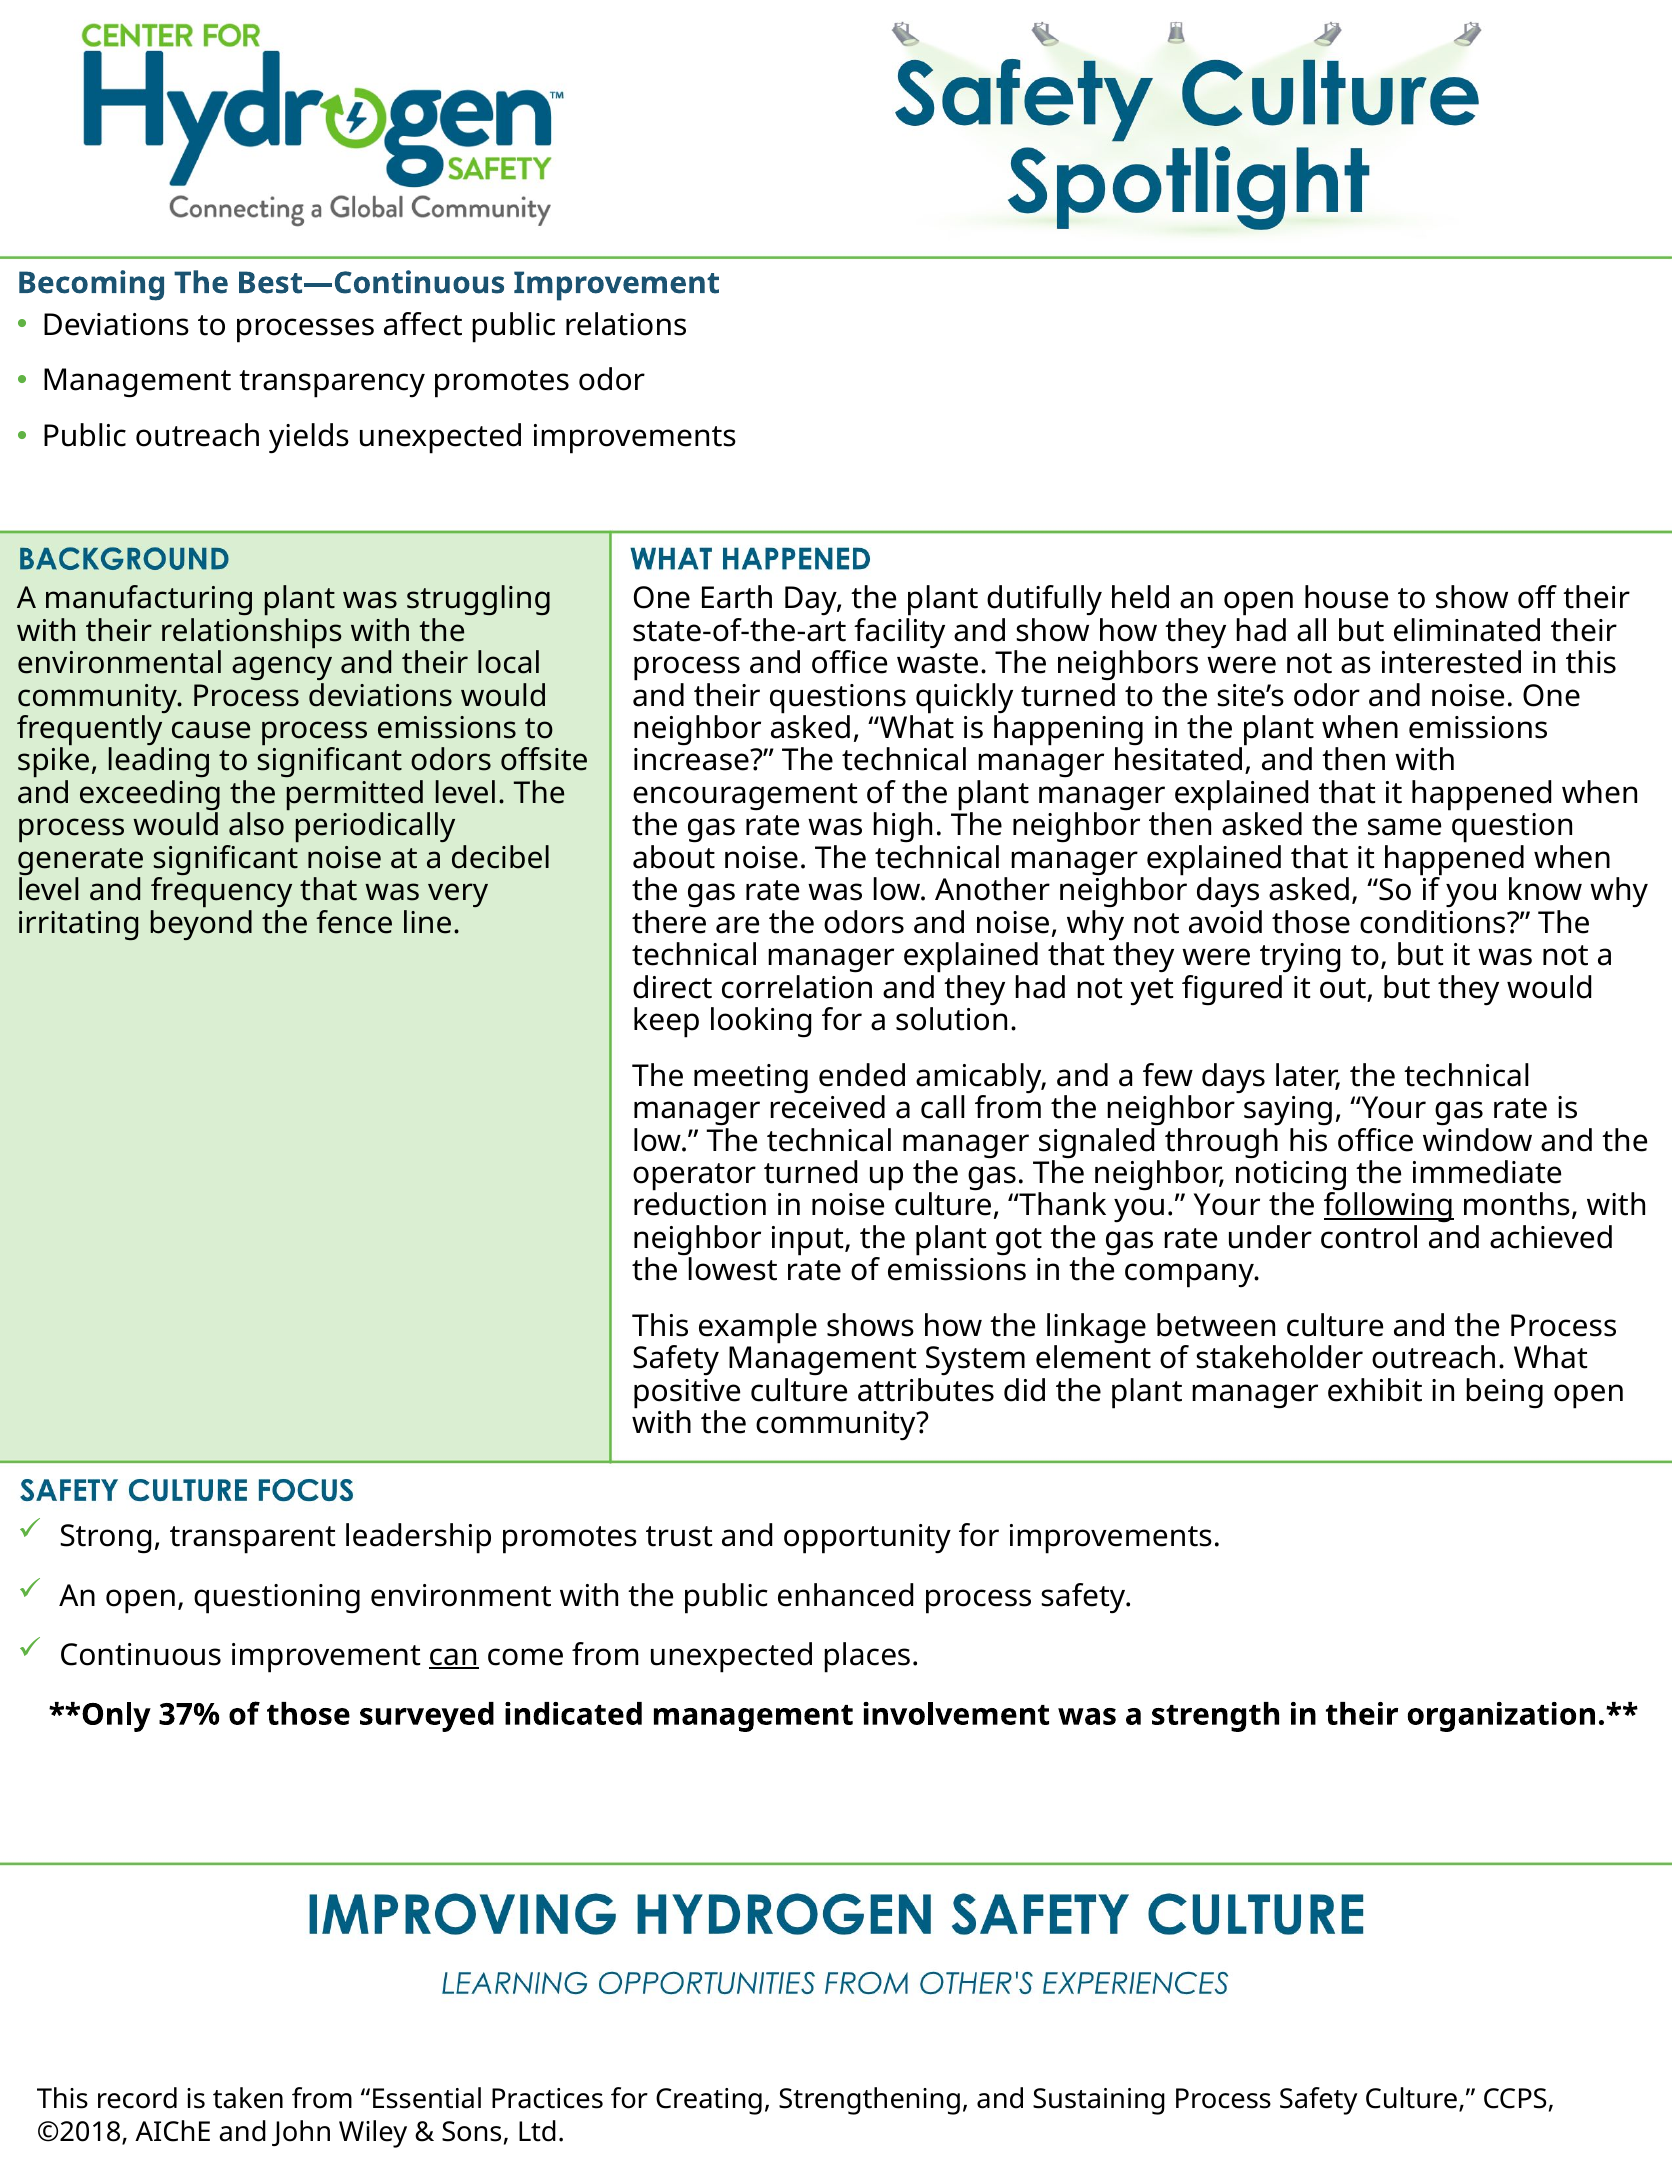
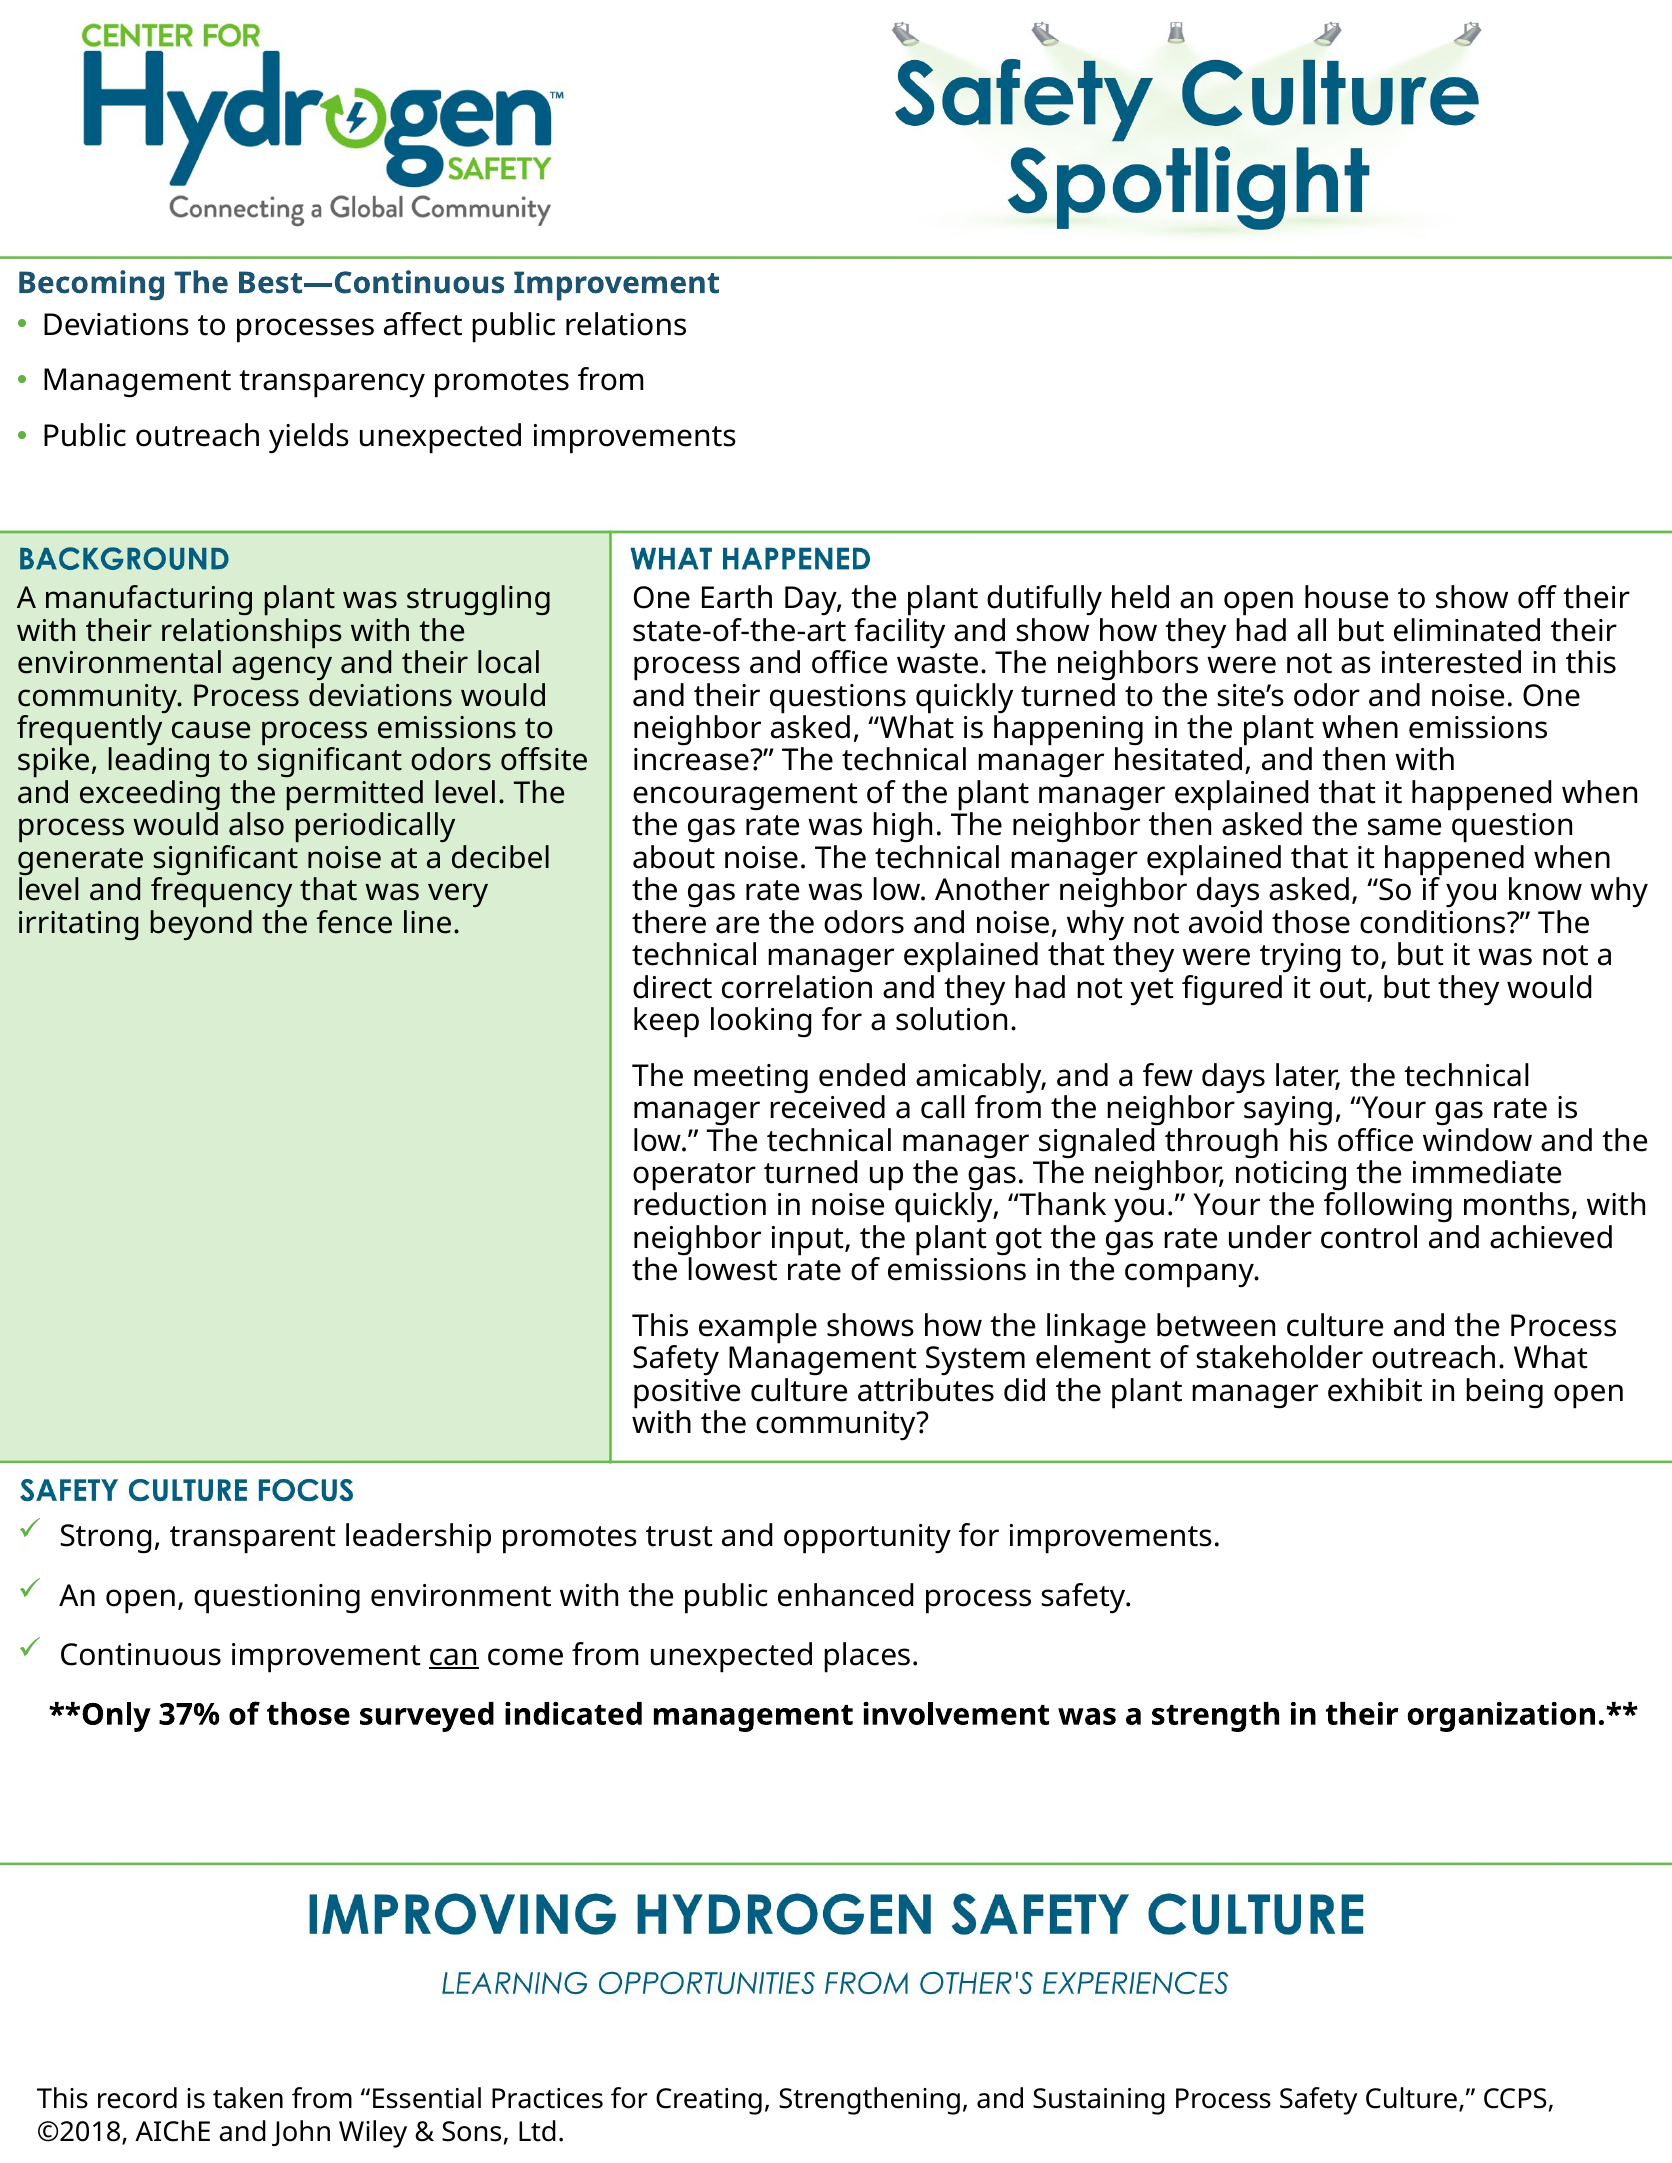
promotes odor: odor -> from
noise culture: culture -> quickly
following underline: present -> none
